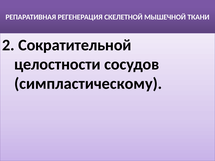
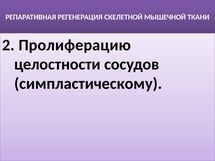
Сократительной: Сократительной -> Пролиферацию
